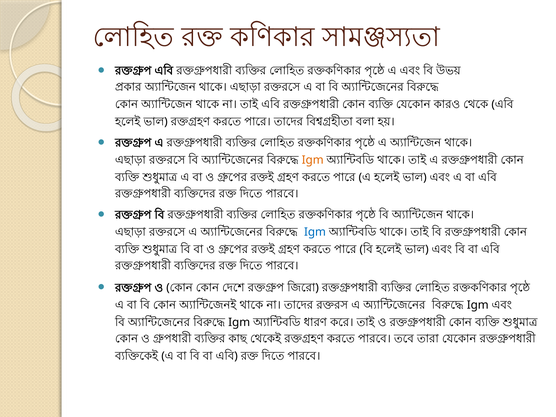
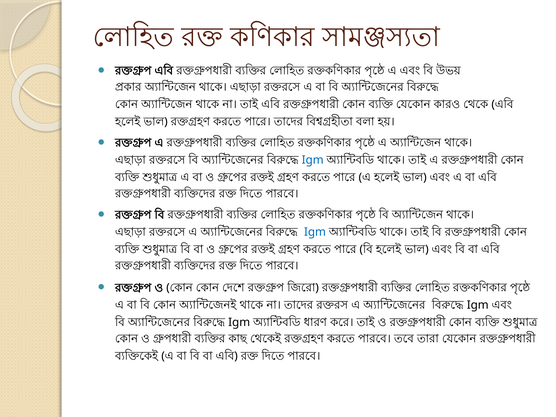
Igm at (313, 160) colour: orange -> blue
